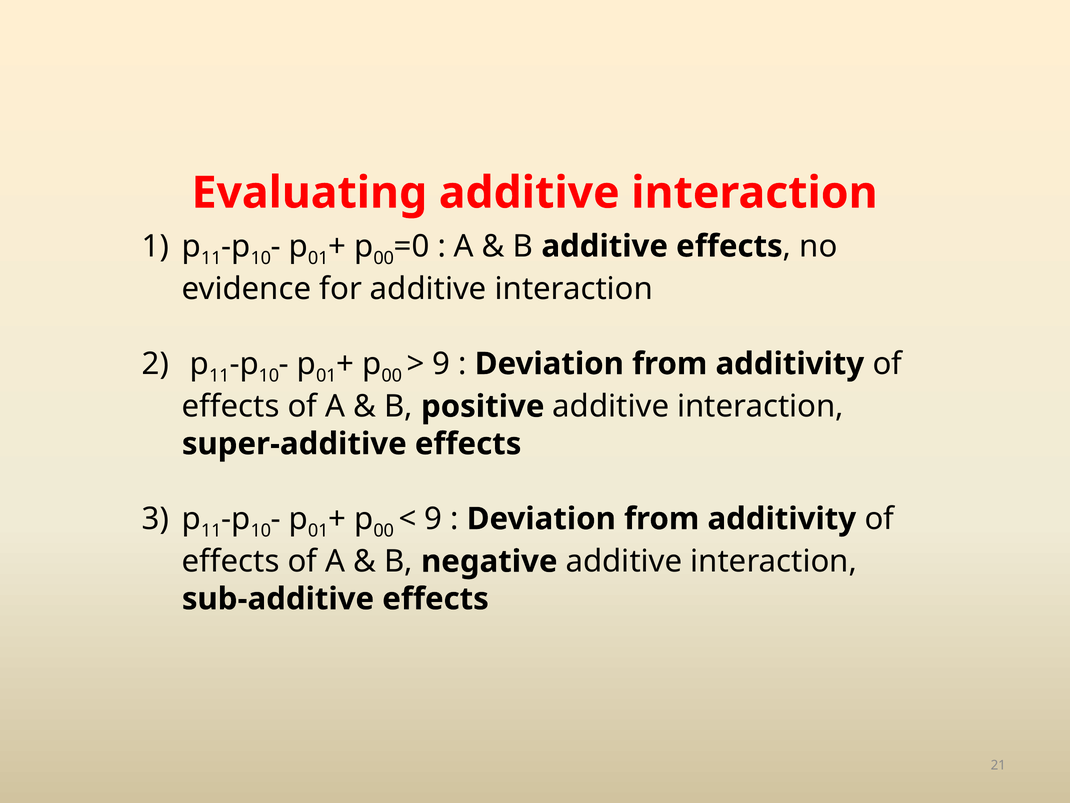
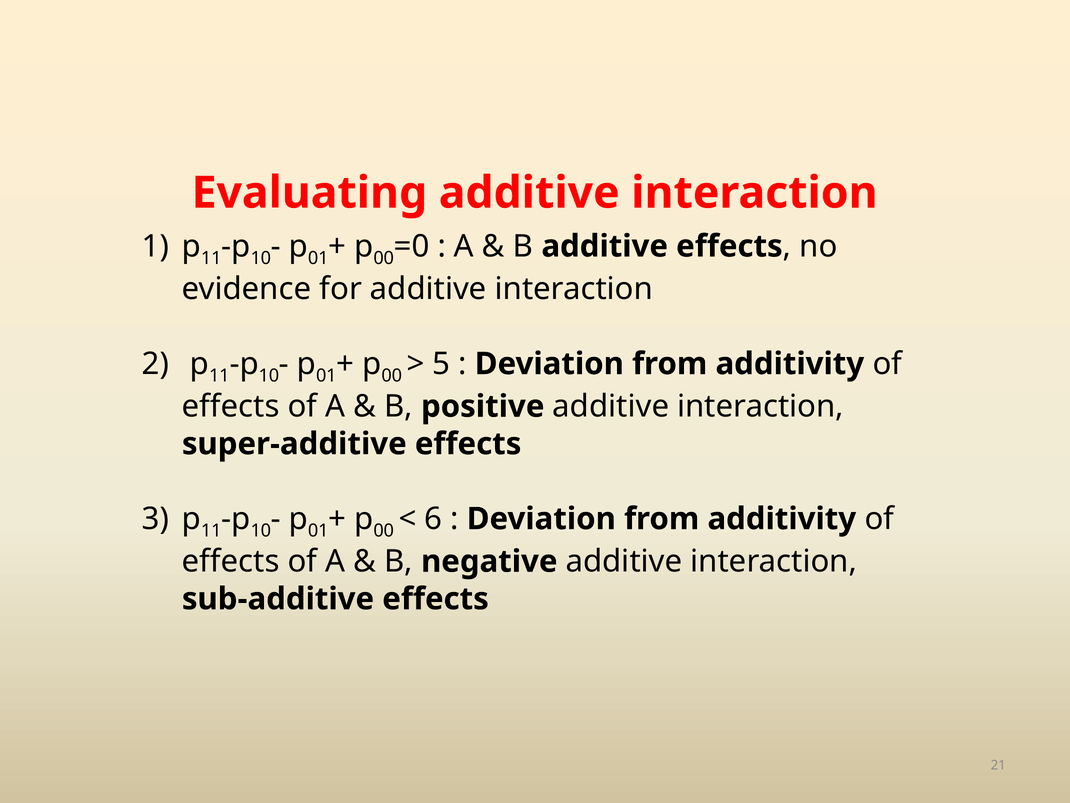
9 at (441, 364): 9 -> 5
9 at (433, 519): 9 -> 6
